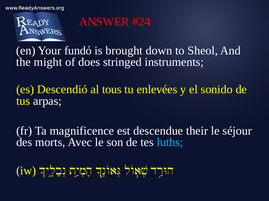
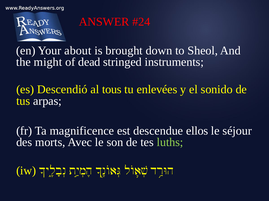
fundó: fundó -> about
does: does -> dead
their: their -> ellos
luths colour: light blue -> light green
